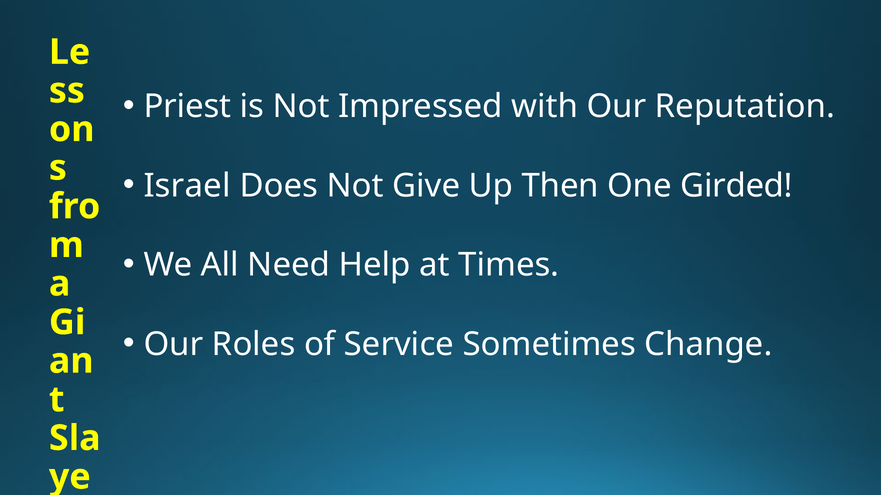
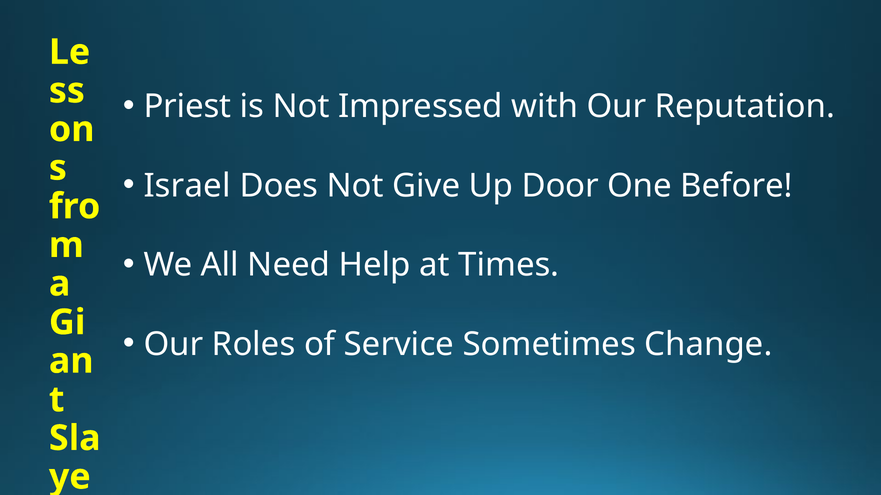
Then: Then -> Door
Girded: Girded -> Before
